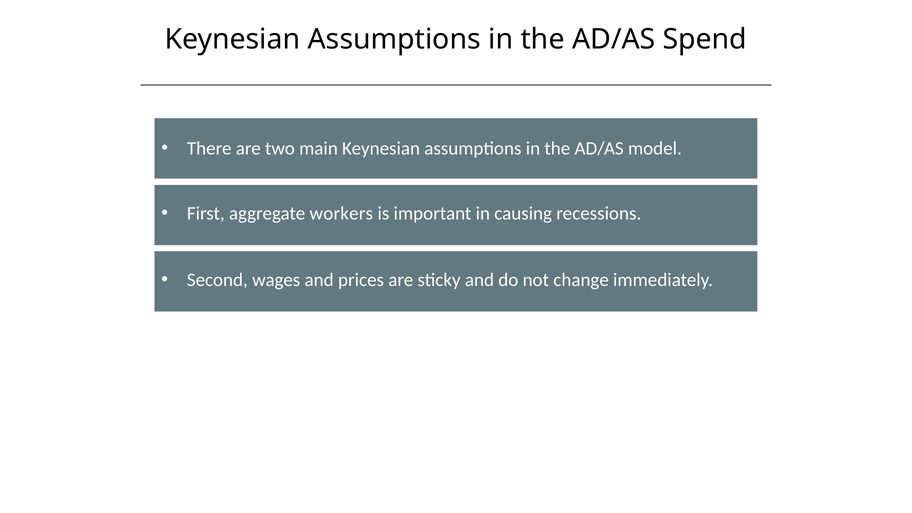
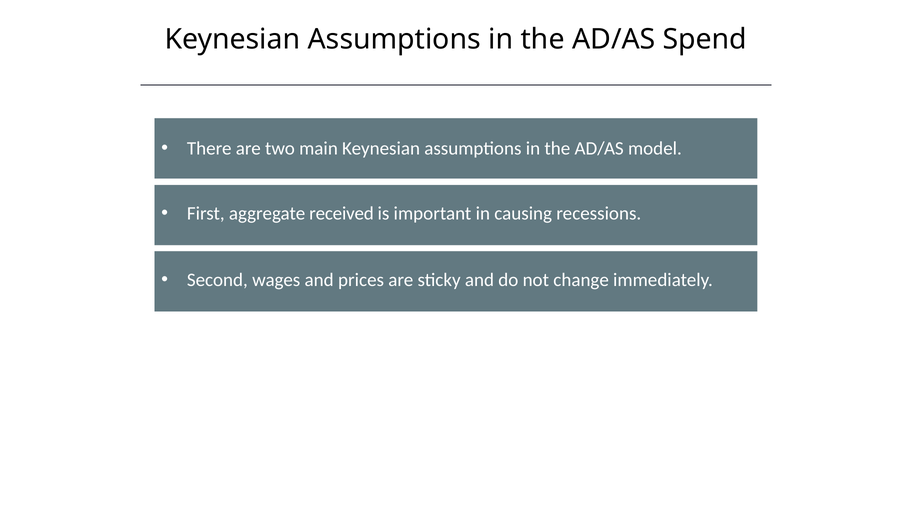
workers: workers -> received
